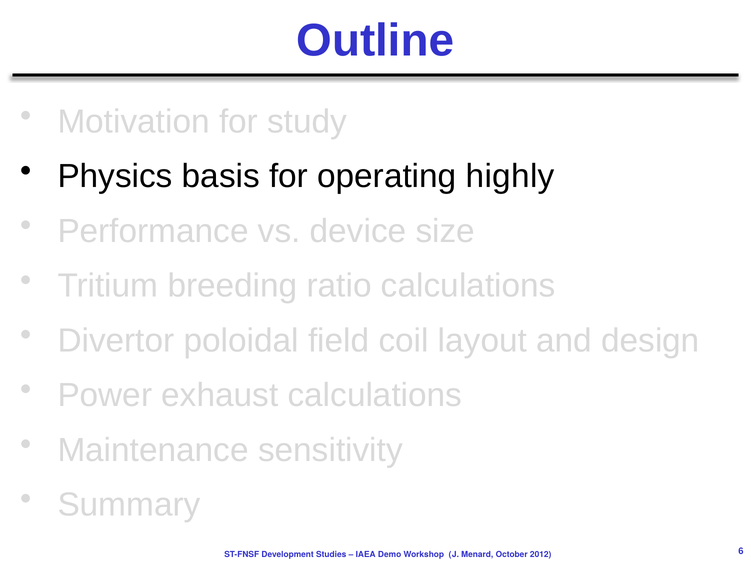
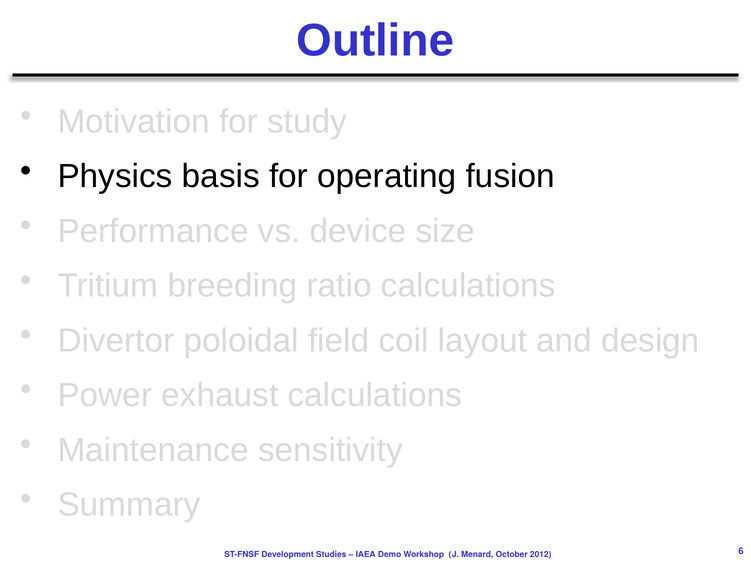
highly: highly -> fusion
